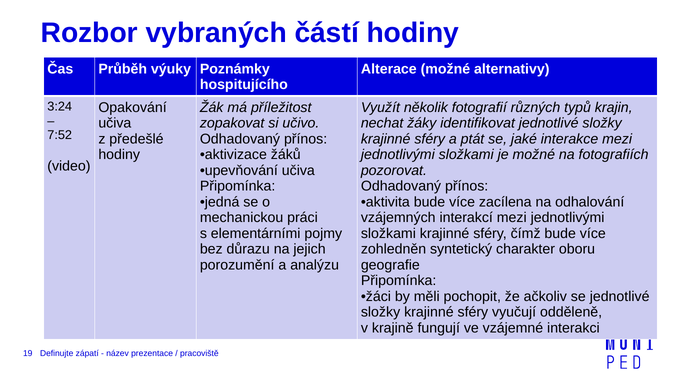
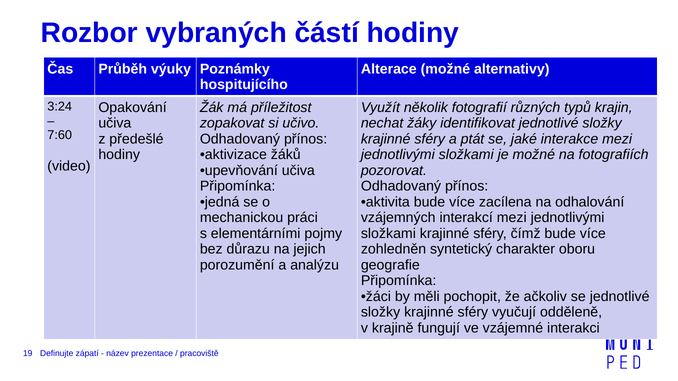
7:52: 7:52 -> 7:60
